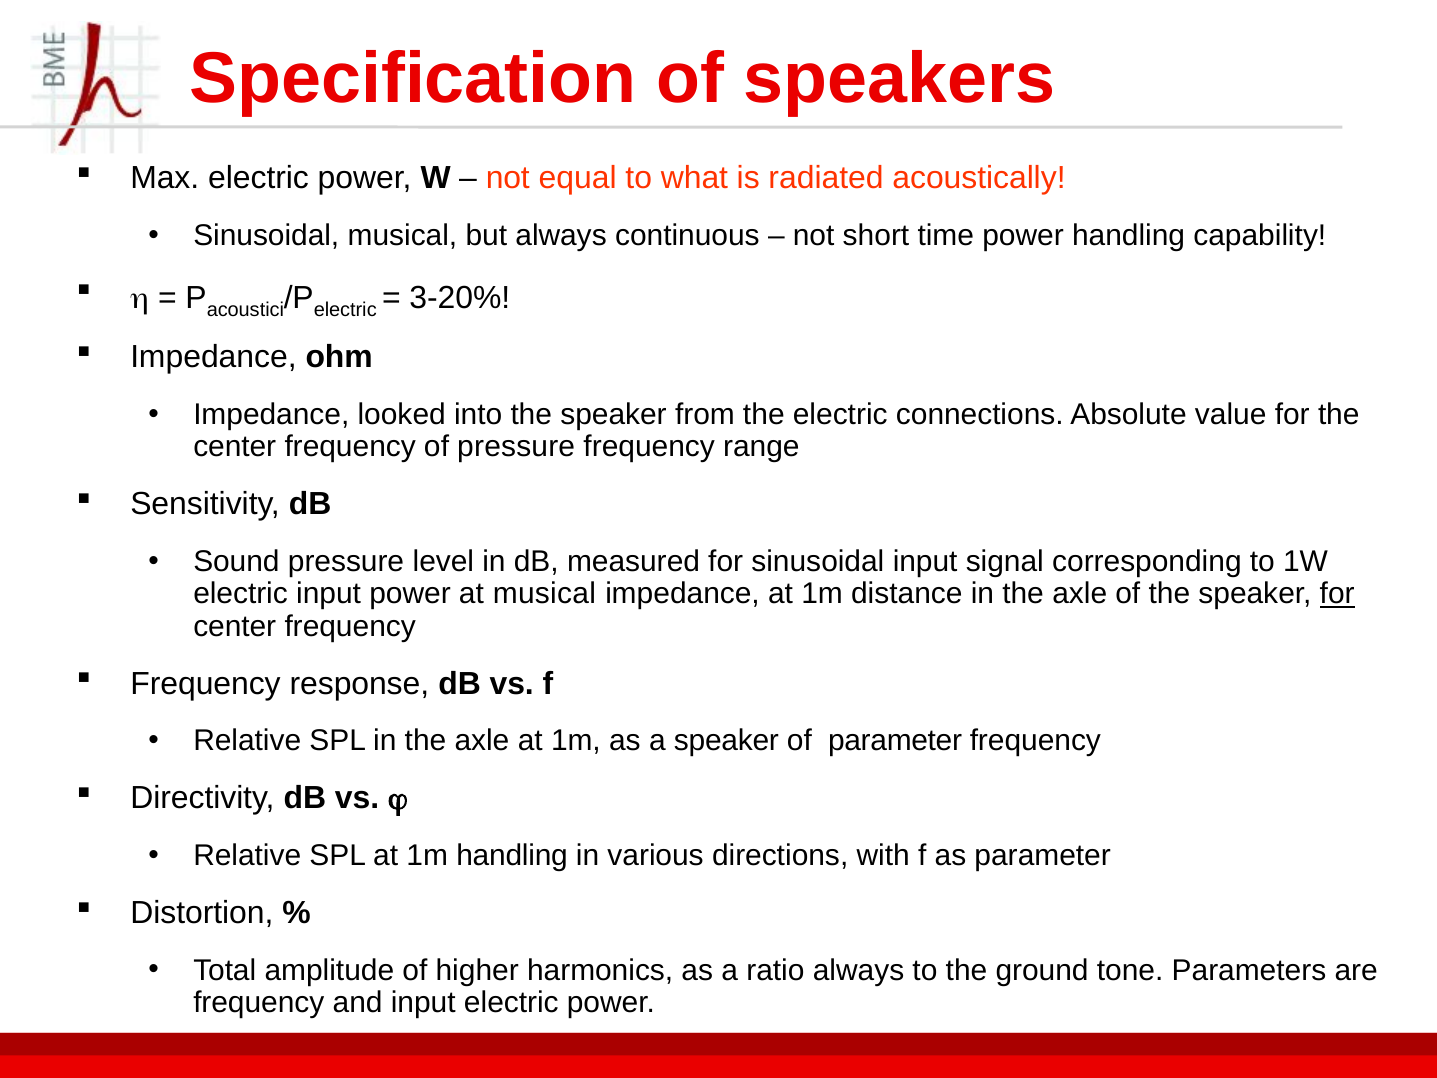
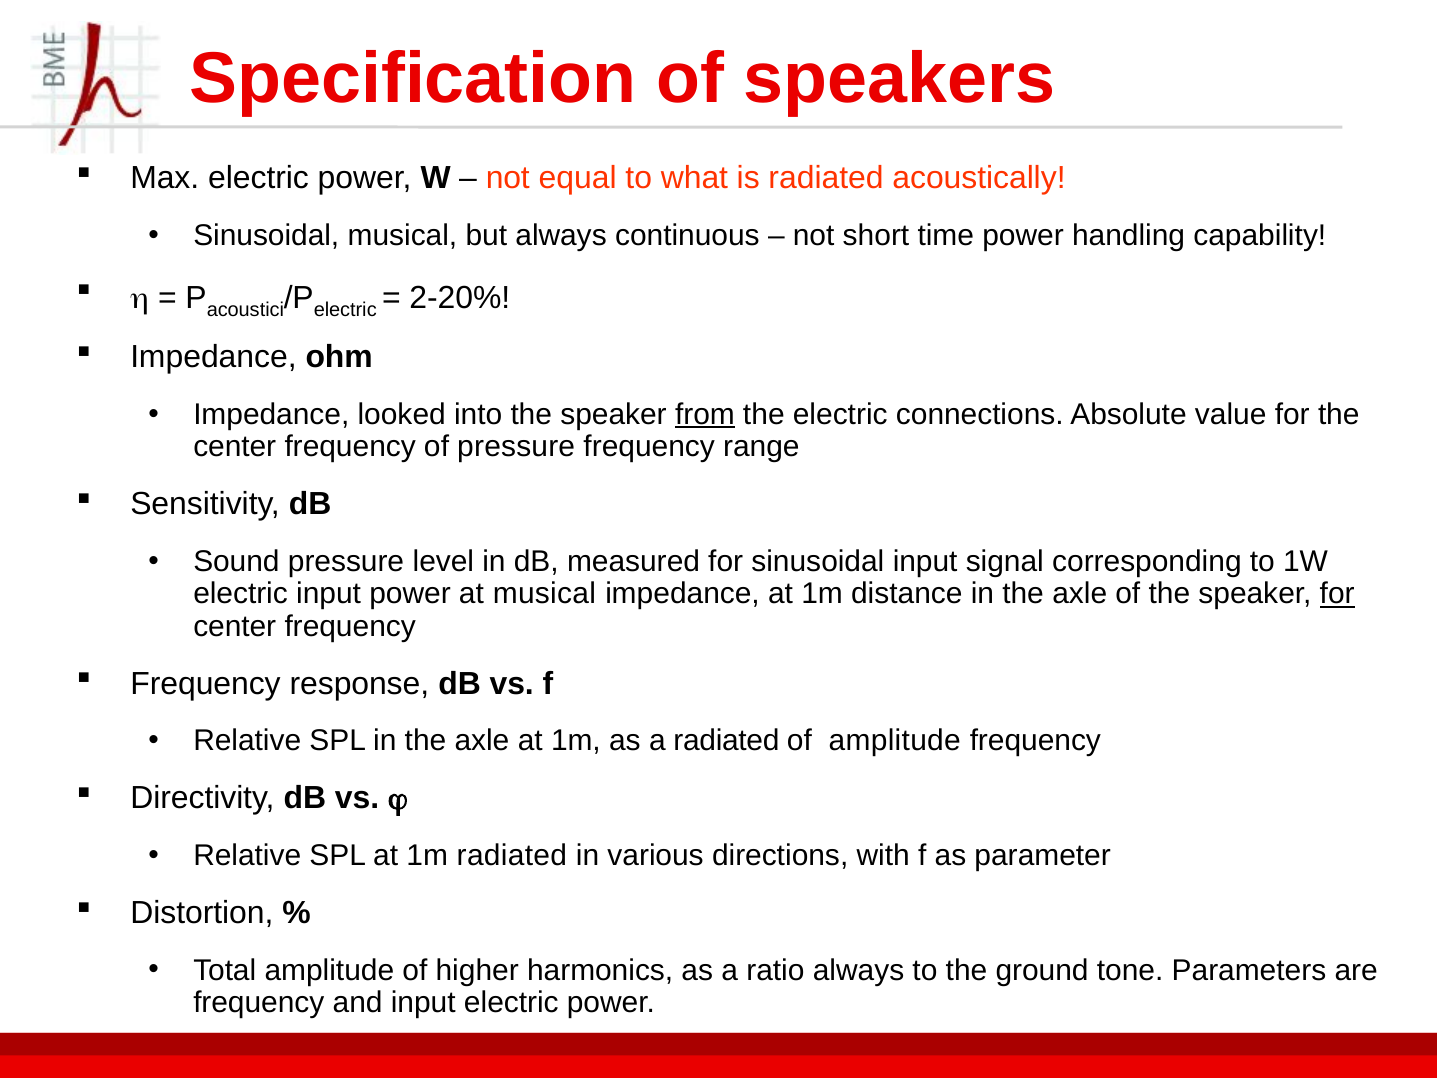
3-20%: 3-20% -> 2-20%
from underline: none -> present
a speaker: speaker -> radiated
of parameter: parameter -> amplitude
1m handling: handling -> radiated
